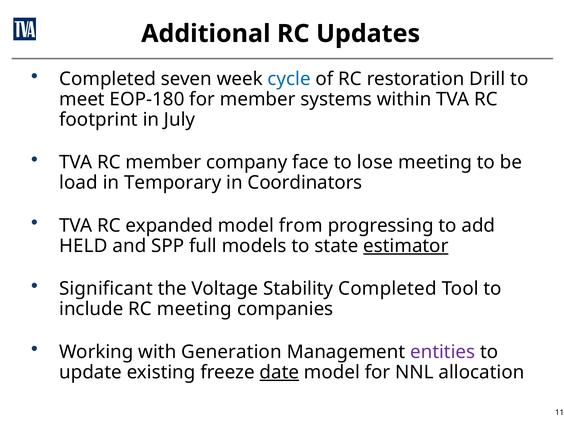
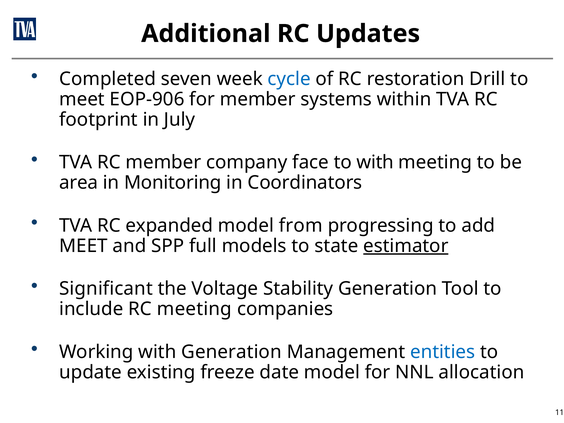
EOP-180: EOP-180 -> EOP-906
to lose: lose -> with
load: load -> area
Temporary: Temporary -> Monitoring
HELD at (83, 246): HELD -> MEET
Stability Completed: Completed -> Generation
entities colour: purple -> blue
date underline: present -> none
